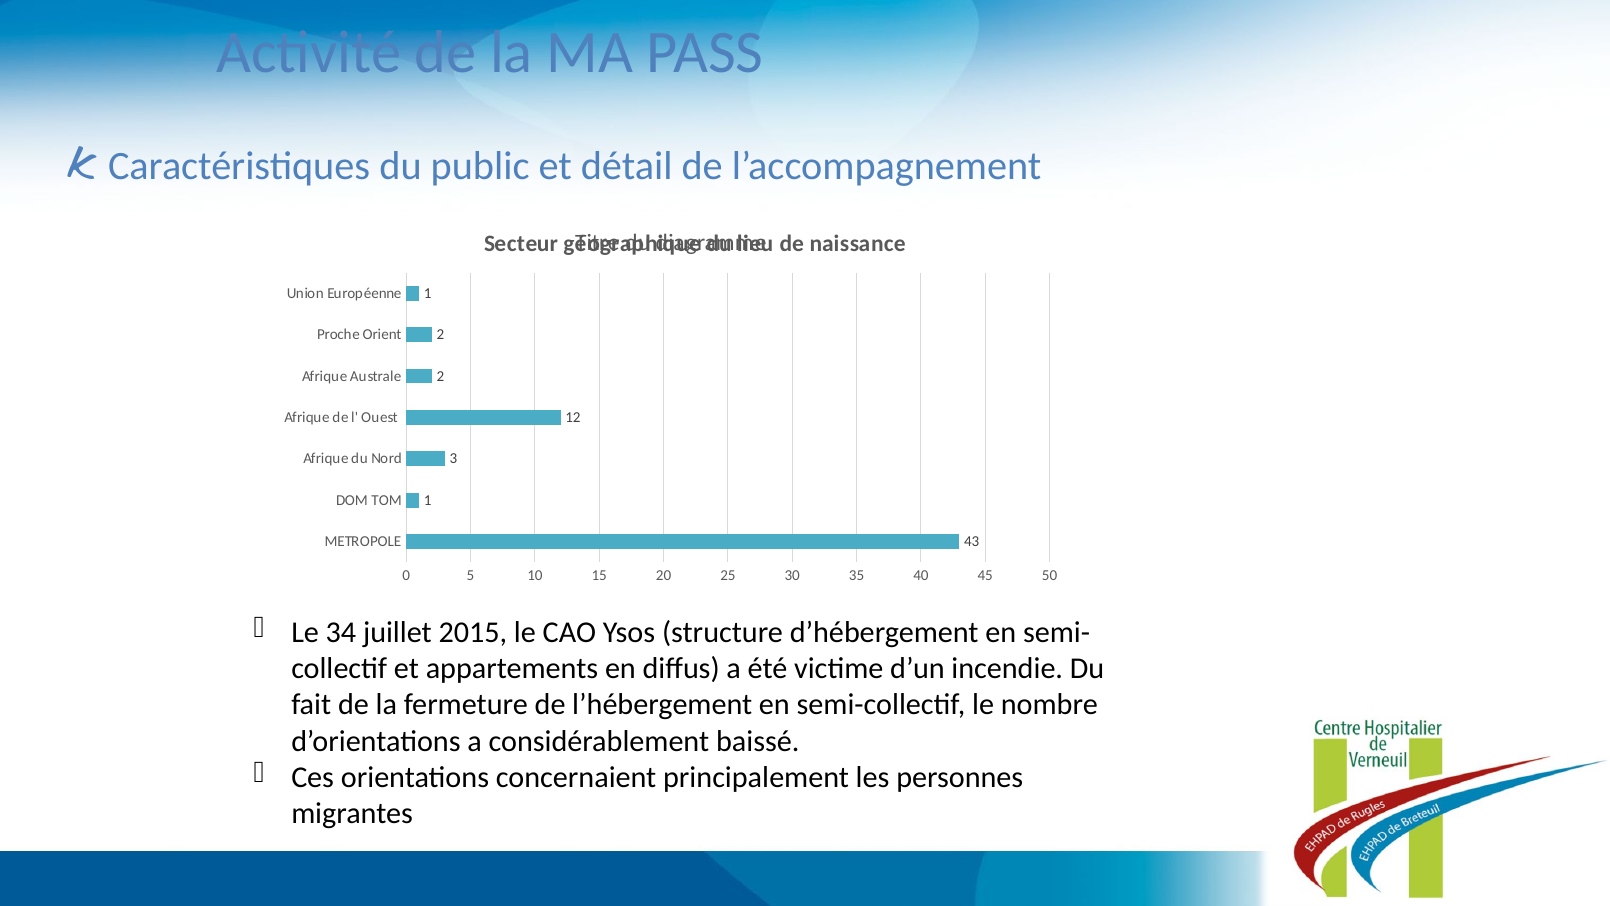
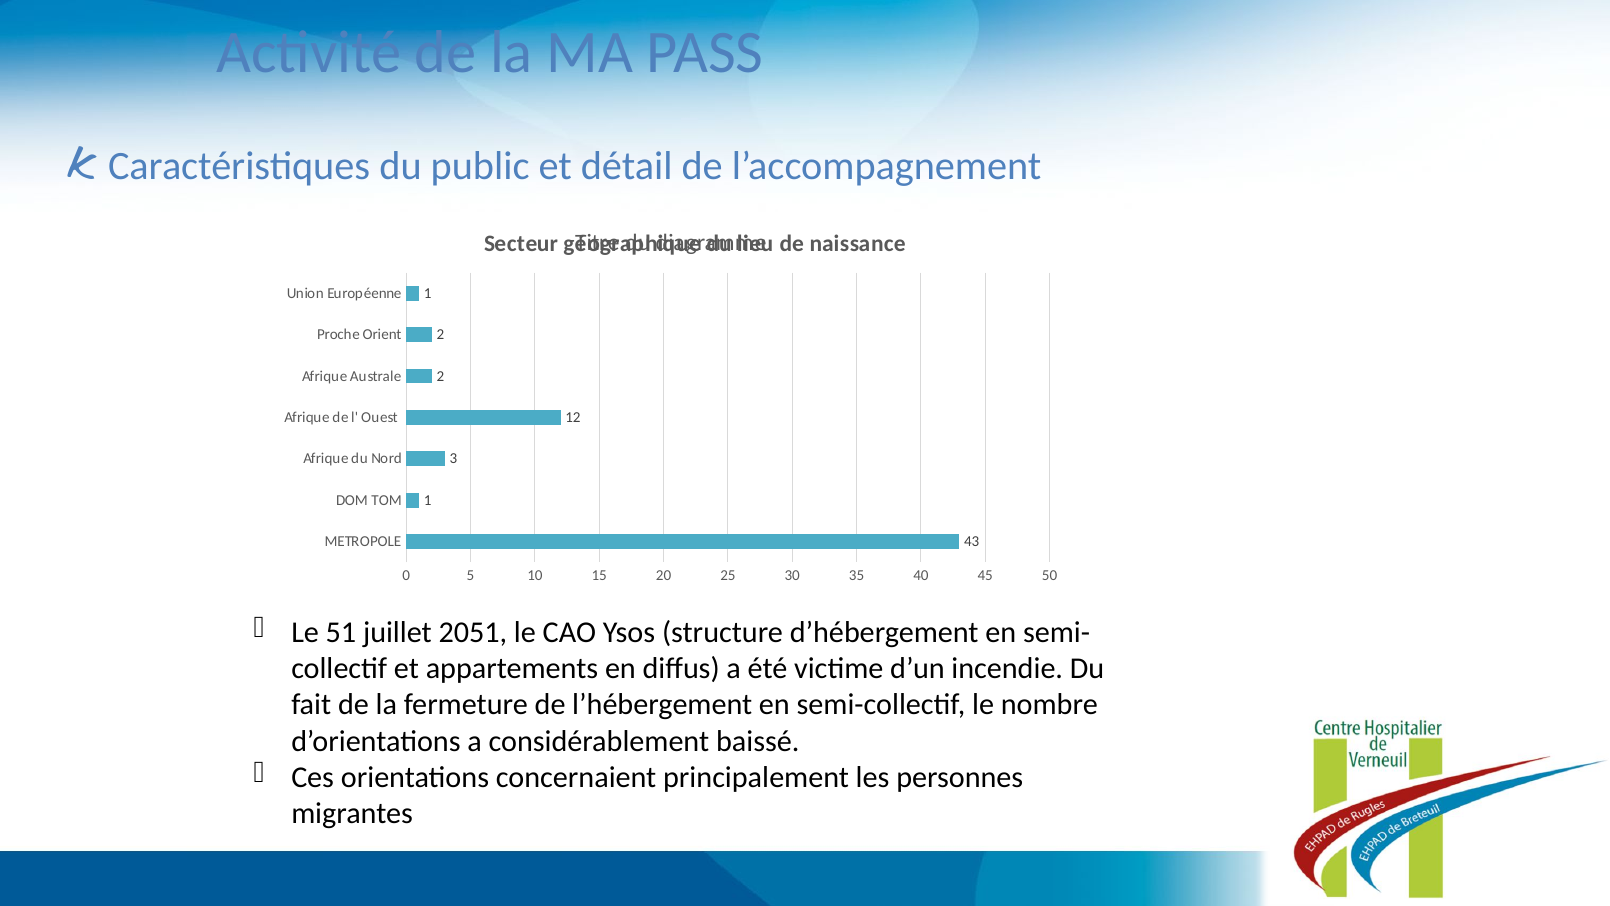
34: 34 -> 51
2015: 2015 -> 2051
